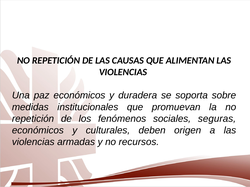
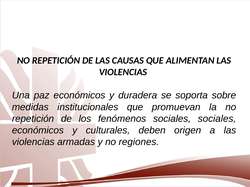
sociales seguras: seguras -> sociales
recursos: recursos -> regiones
